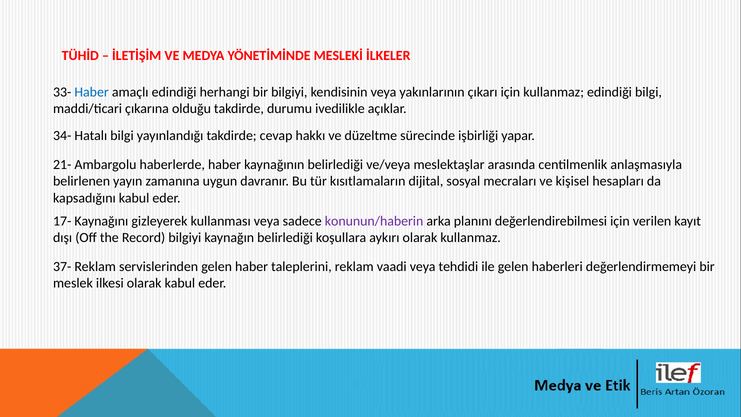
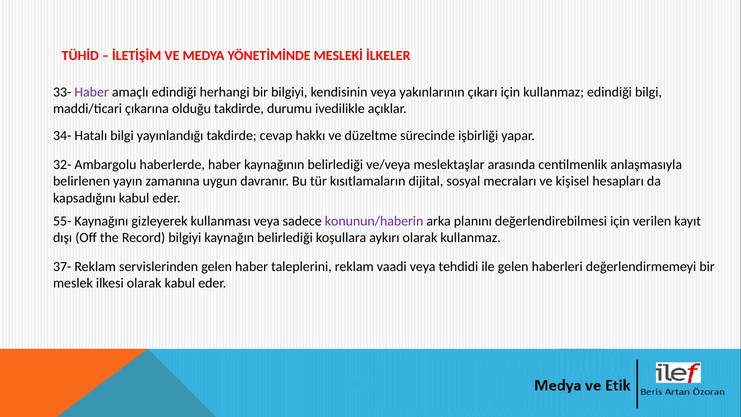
Haber at (92, 92) colour: blue -> purple
21-: 21- -> 32-
17-: 17- -> 55-
